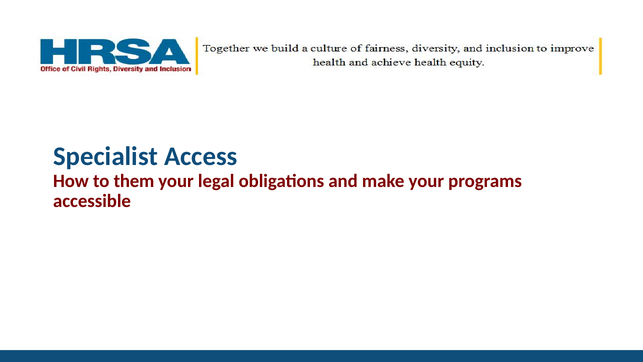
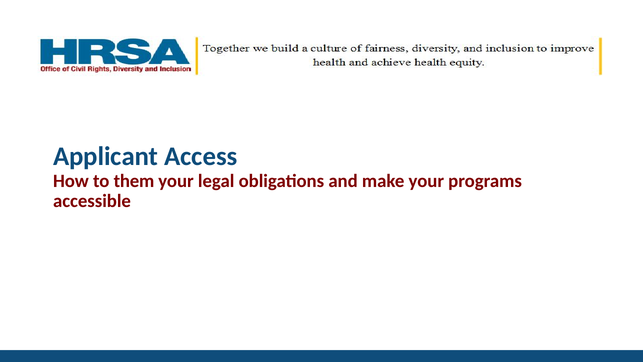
Specialist: Specialist -> Applicant
